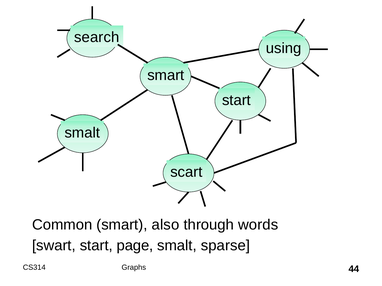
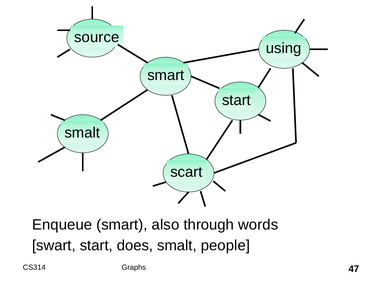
search: search -> source
Common: Common -> Enqueue
page: page -> does
sparse: sparse -> people
44: 44 -> 47
